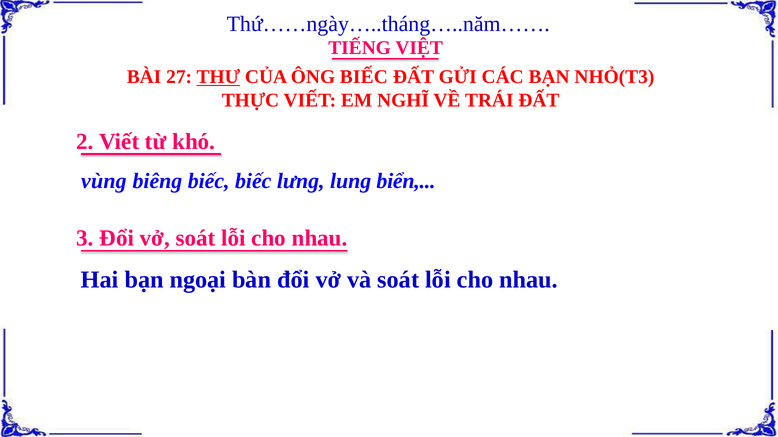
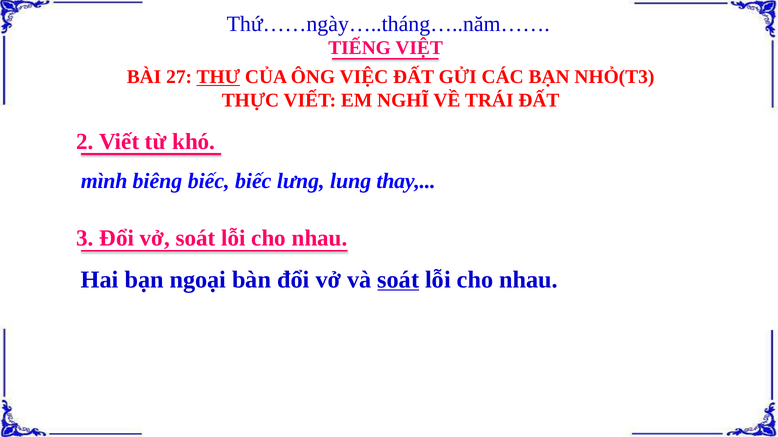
ÔNG BIẾC: BIẾC -> VIỆC
vùng: vùng -> mình
biển: biển -> thay
soát at (398, 280) underline: none -> present
